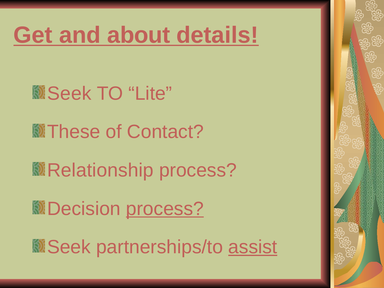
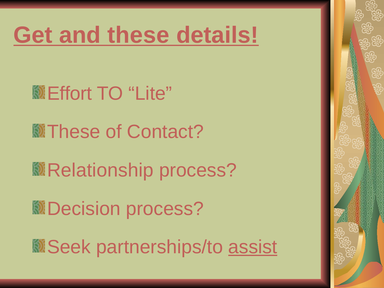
and about: about -> these
Seek at (69, 94): Seek -> Effort
process at (165, 209) underline: present -> none
